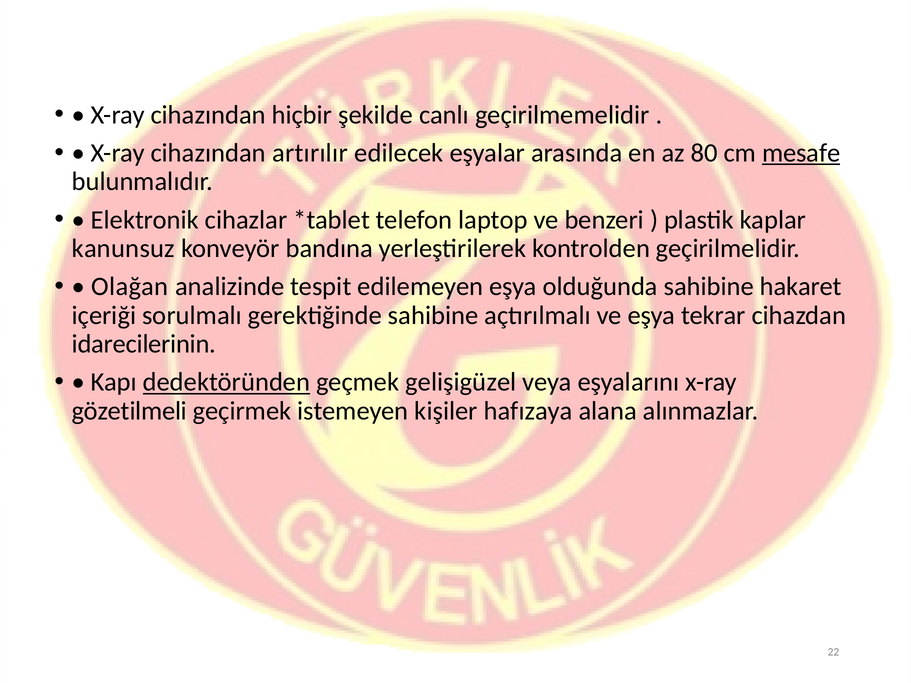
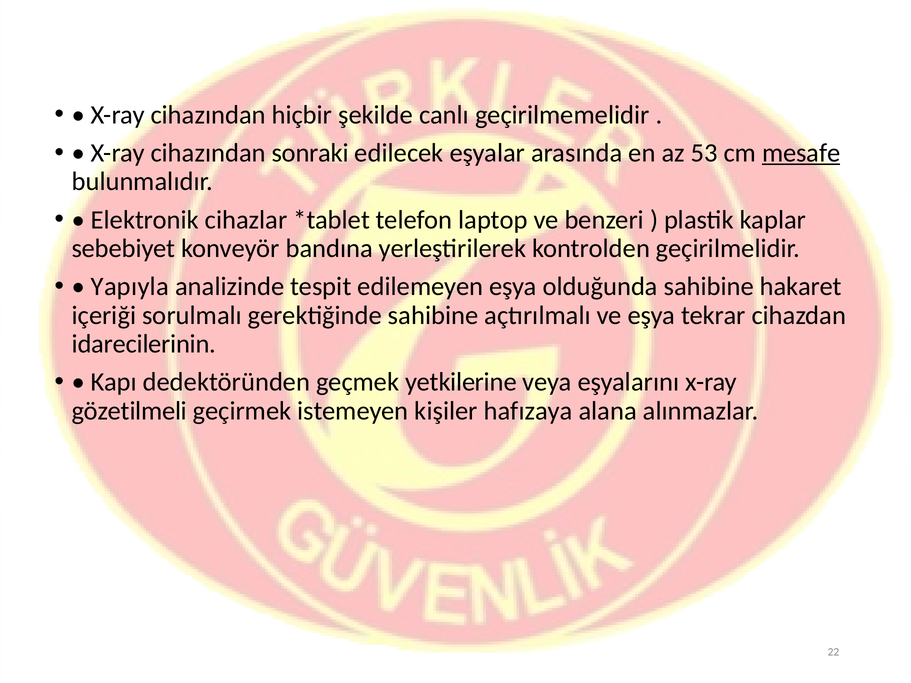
artırılır: artırılır -> sonraki
80: 80 -> 53
kanunsuz: kanunsuz -> sebebiyet
Olağan: Olağan -> Yapıyla
dedektöründen underline: present -> none
gelişigüzel: gelişigüzel -> yetkilerine
